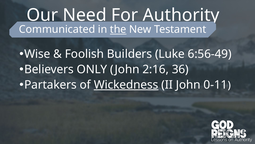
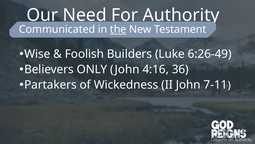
6:56-49: 6:56-49 -> 6:26-49
2:16: 2:16 -> 4:16
Wickedness underline: present -> none
0-11: 0-11 -> 7-11
